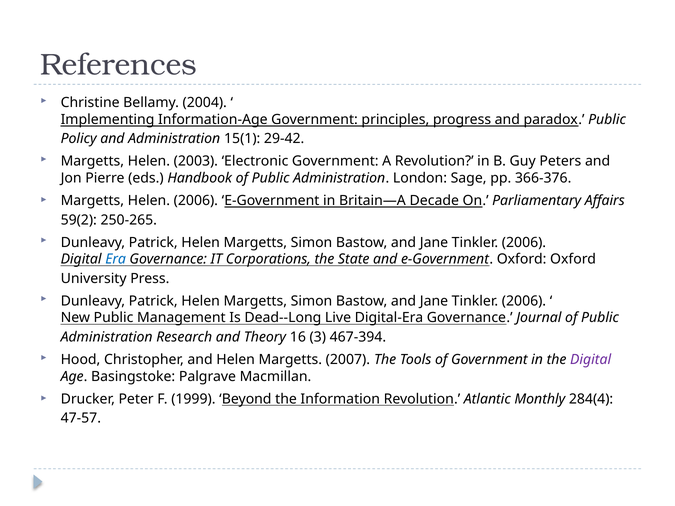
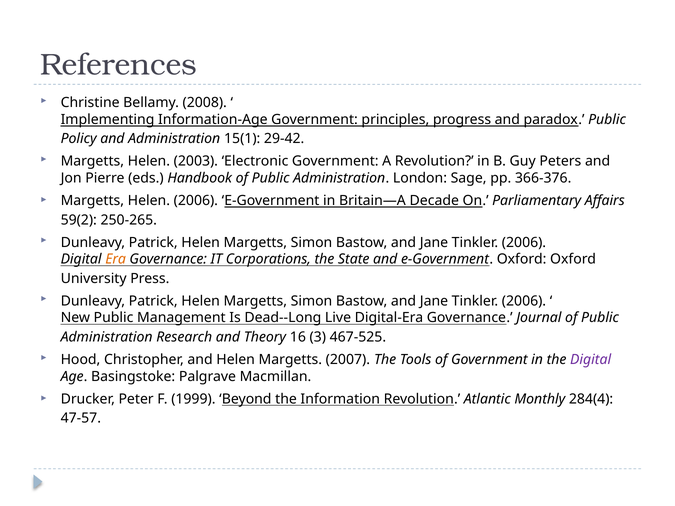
2004: 2004 -> 2008
Era colour: blue -> orange
467-394: 467-394 -> 467-525
